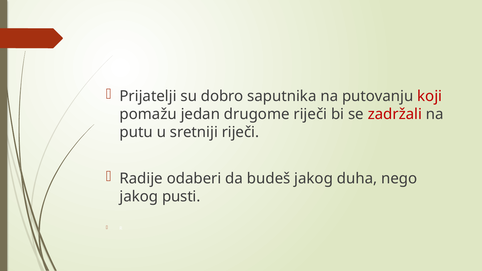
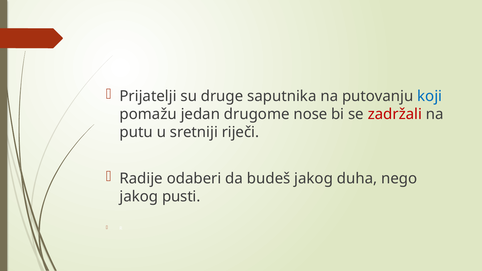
dobro: dobro -> druge
koji colour: red -> blue
drugome riječi: riječi -> nose
